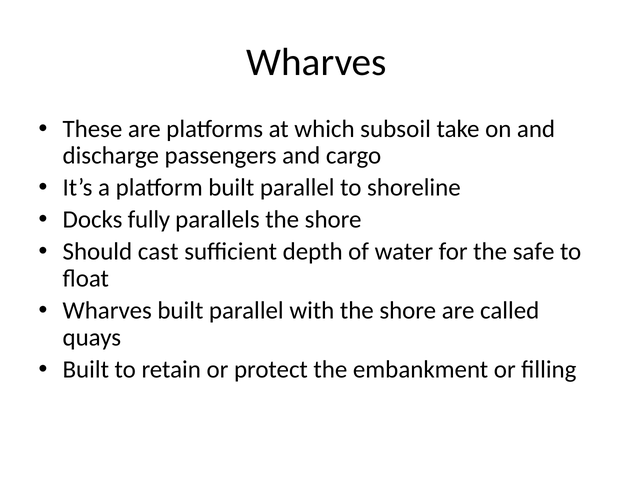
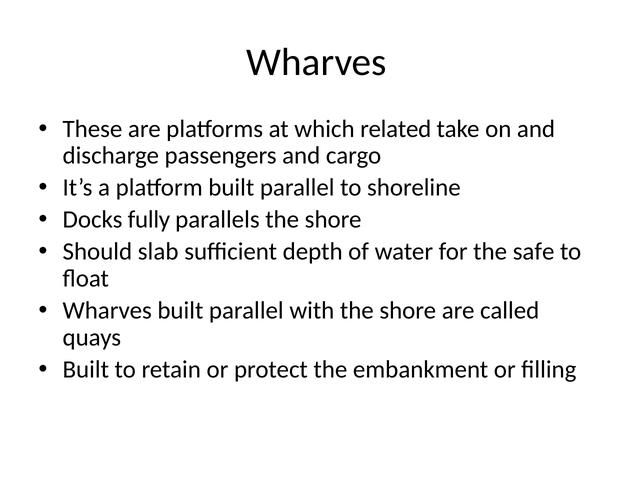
subsoil: subsoil -> related
cast: cast -> slab
